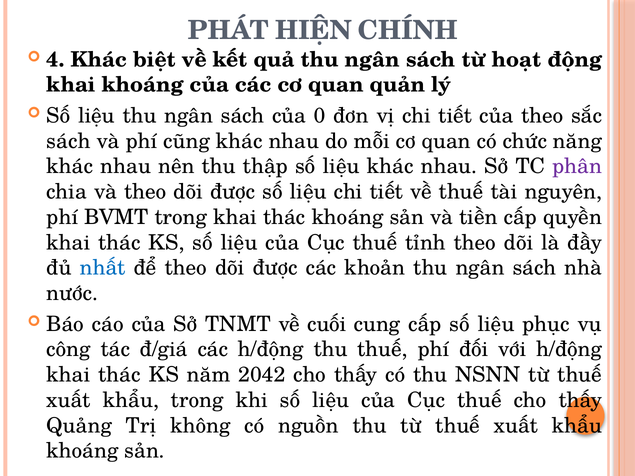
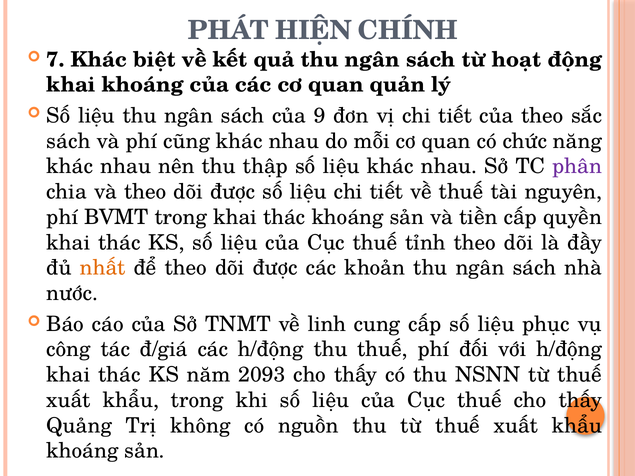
4: 4 -> 7
0: 0 -> 9
nhất colour: blue -> orange
cuối: cuối -> linh
2042: 2042 -> 2093
